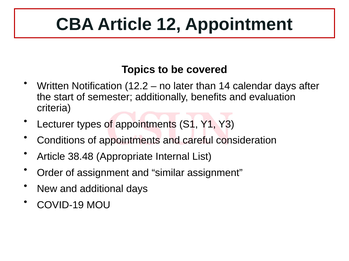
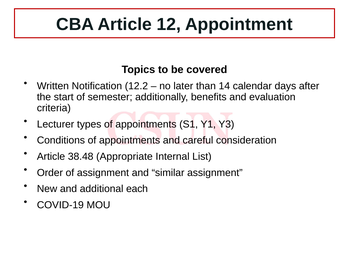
additional days: days -> each
